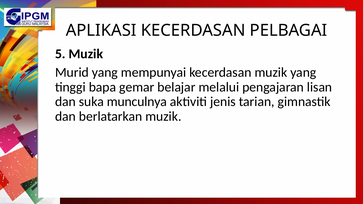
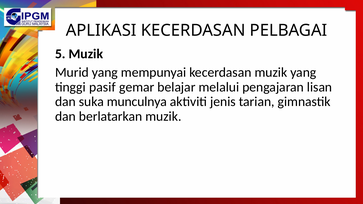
bapa: bapa -> pasif
